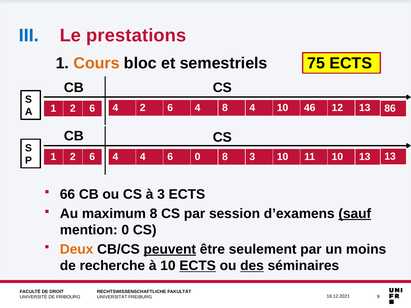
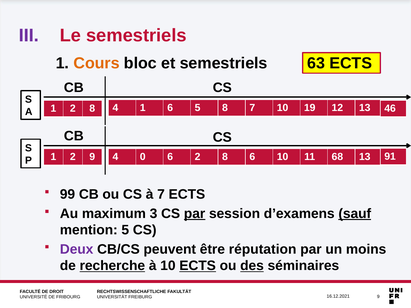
III colour: blue -> purple
Le prestations: prestations -> semestriels
75: 75 -> 63
6 at (92, 108): 6 -> 8
4 2: 2 -> 1
4 at (198, 108): 4 -> 5
8 4: 4 -> 7
46: 46 -> 19
86: 86 -> 46
6 at (92, 157): 6 -> 9
4 4: 4 -> 0
6 0: 0 -> 2
8 3: 3 -> 6
11 10: 10 -> 68
13 13: 13 -> 91
66: 66 -> 99
à 3: 3 -> 7
maximum 8: 8 -> 3
par at (195, 214) underline: none -> present
mention 0: 0 -> 5
Deux colour: orange -> purple
peuvent underline: present -> none
seulement: seulement -> réputation
recherche underline: none -> present
